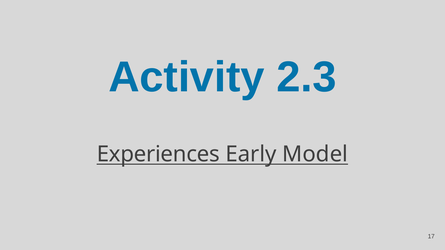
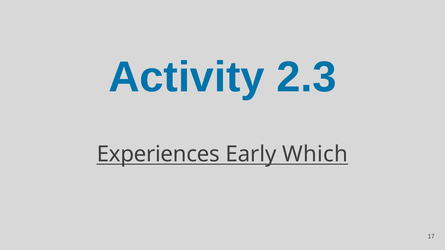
Model: Model -> Which
